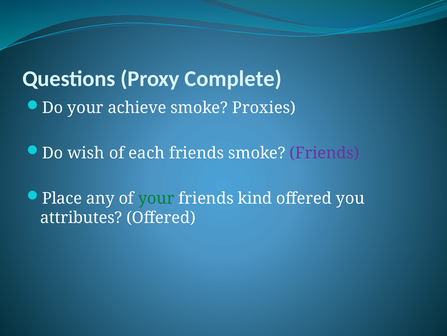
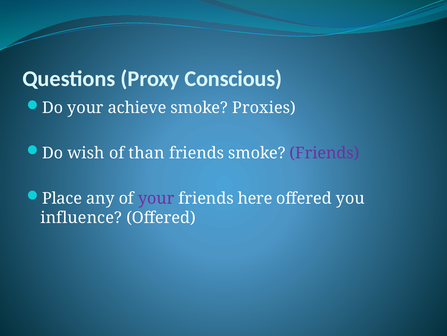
Complete: Complete -> Conscious
each: each -> than
your at (156, 198) colour: green -> purple
kind: kind -> here
attributes: attributes -> influence
